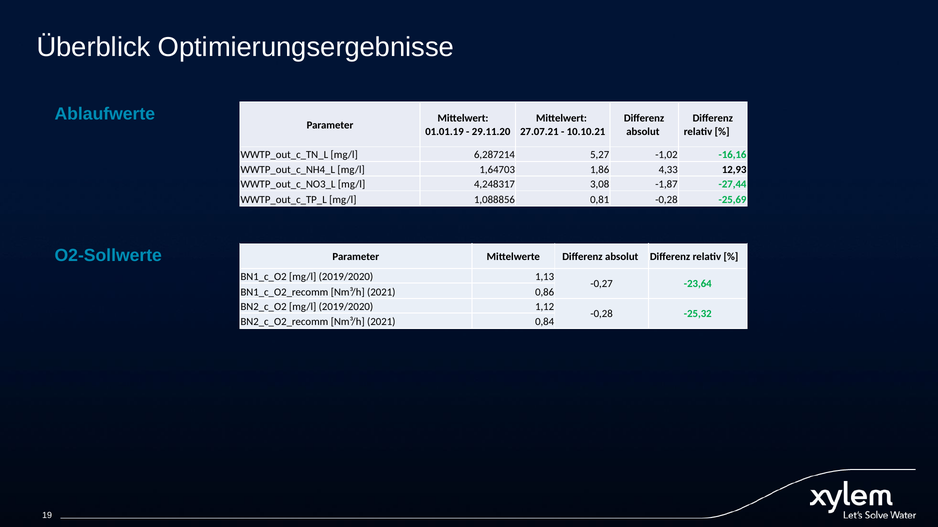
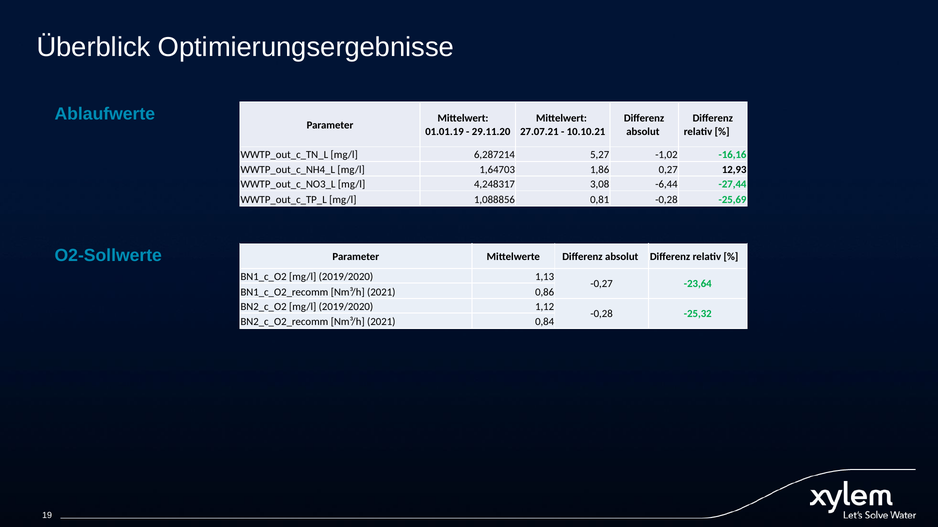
4,33: 4,33 -> 0,27
-1,87: -1,87 -> -6,44
